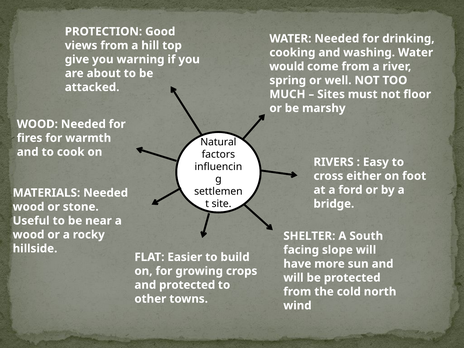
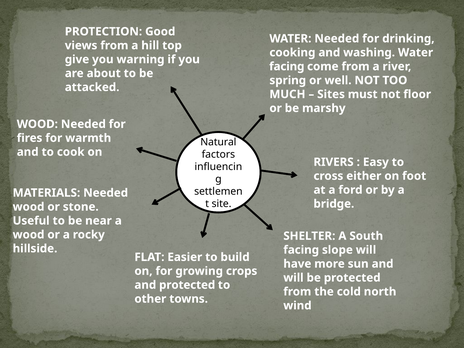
would at (287, 66): would -> facing
